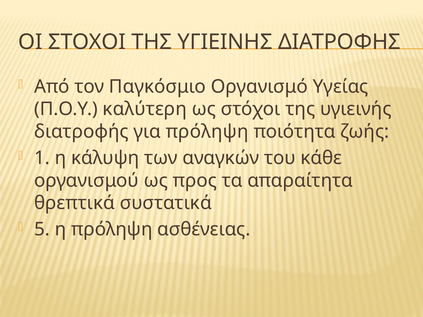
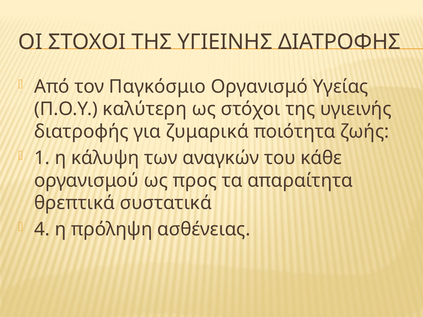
για πρόληψη: πρόληψη -> ζυμαρικά
5: 5 -> 4
